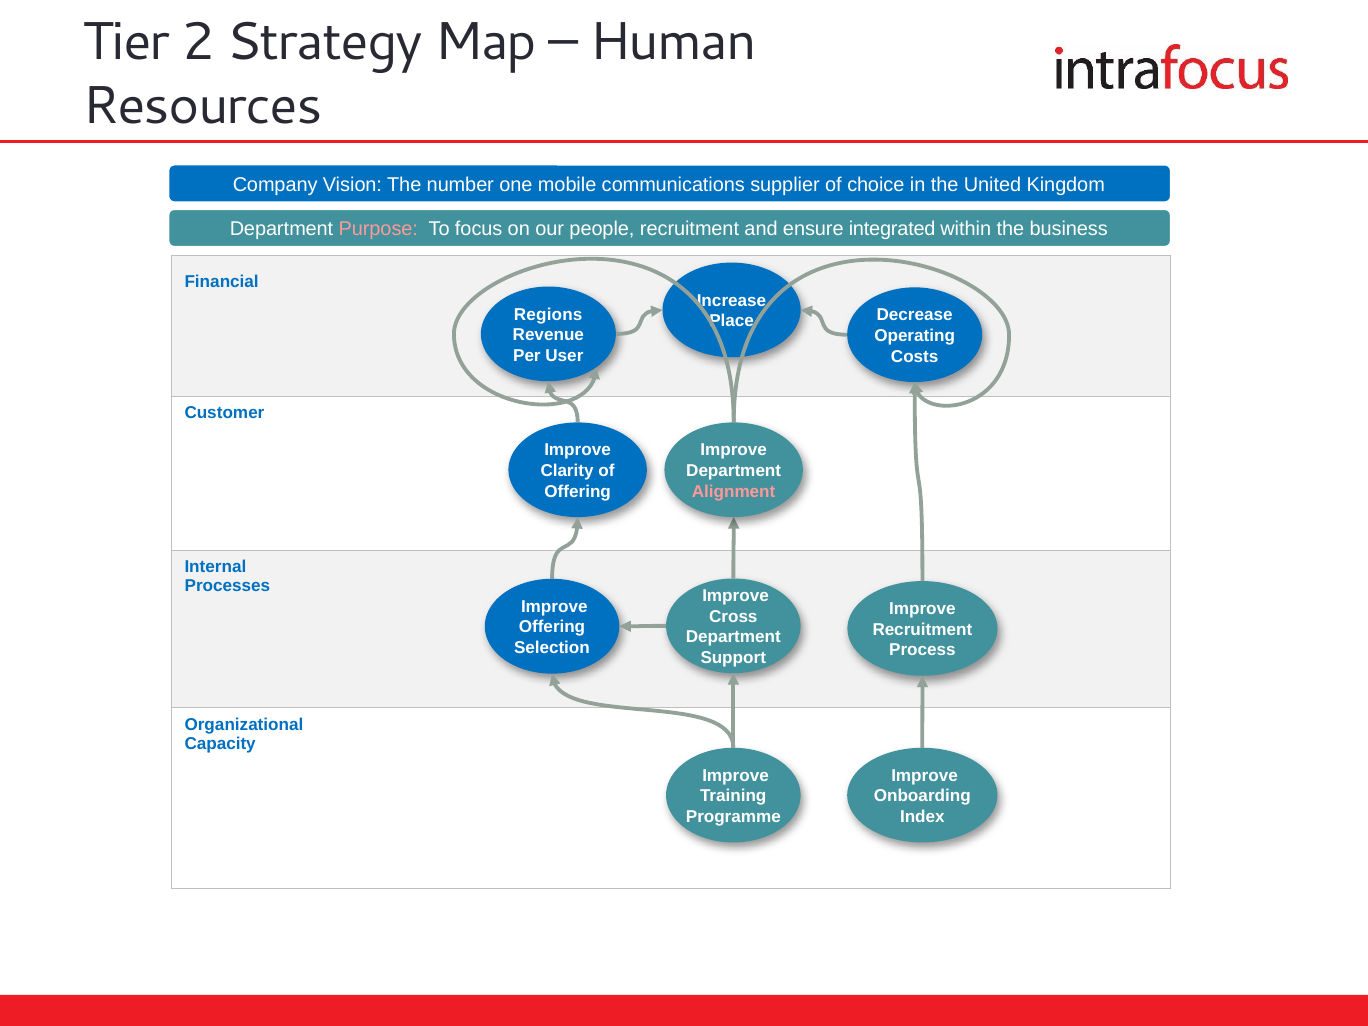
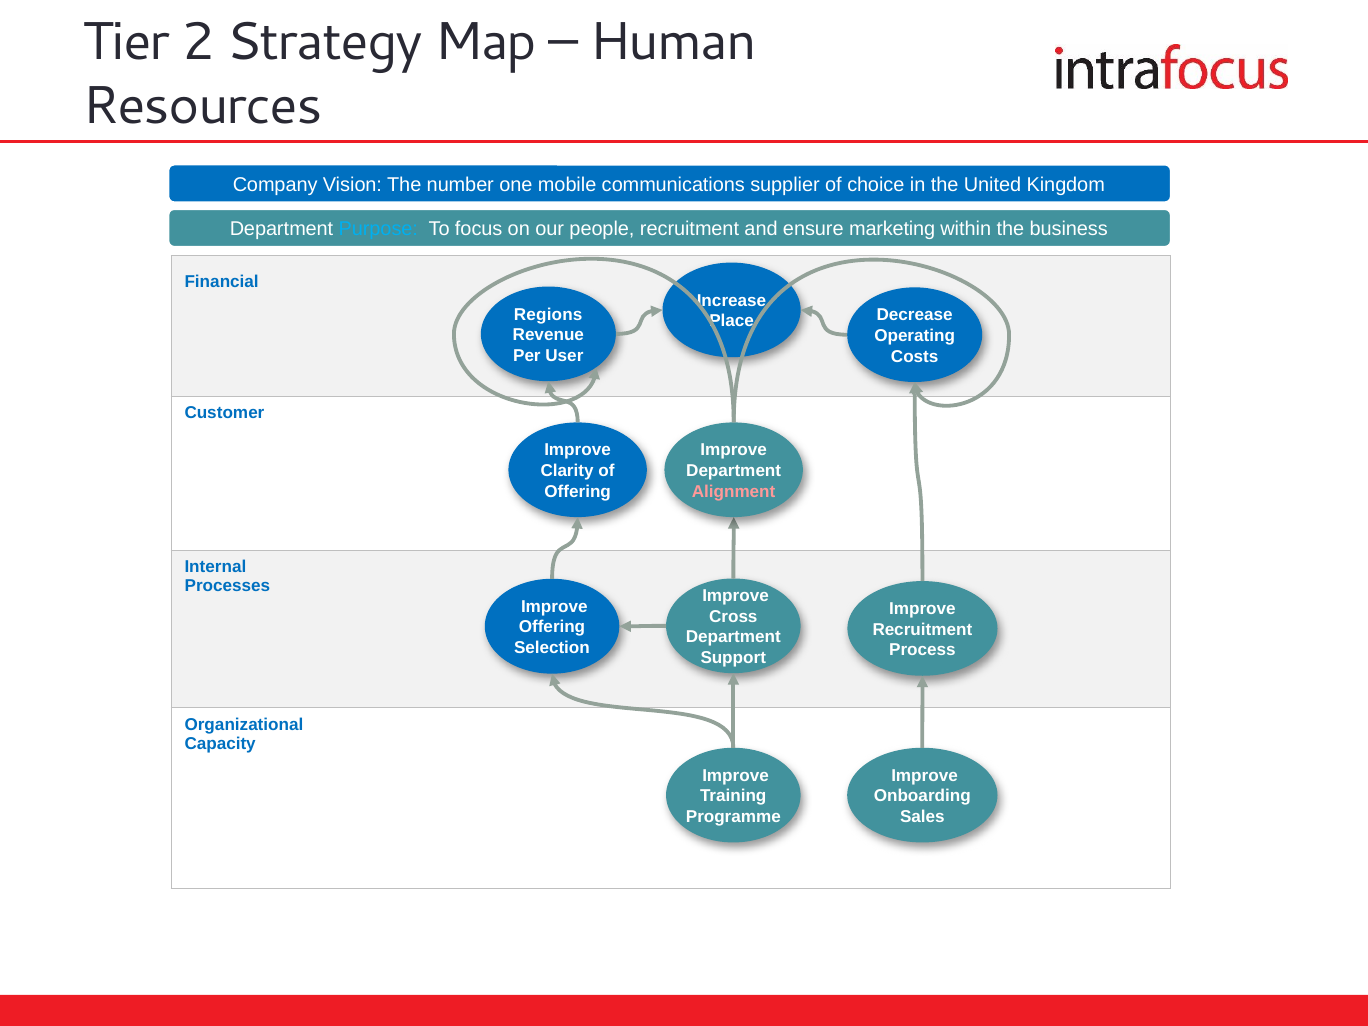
Purpose colour: pink -> light blue
integrated: integrated -> marketing
Index: Index -> Sales
